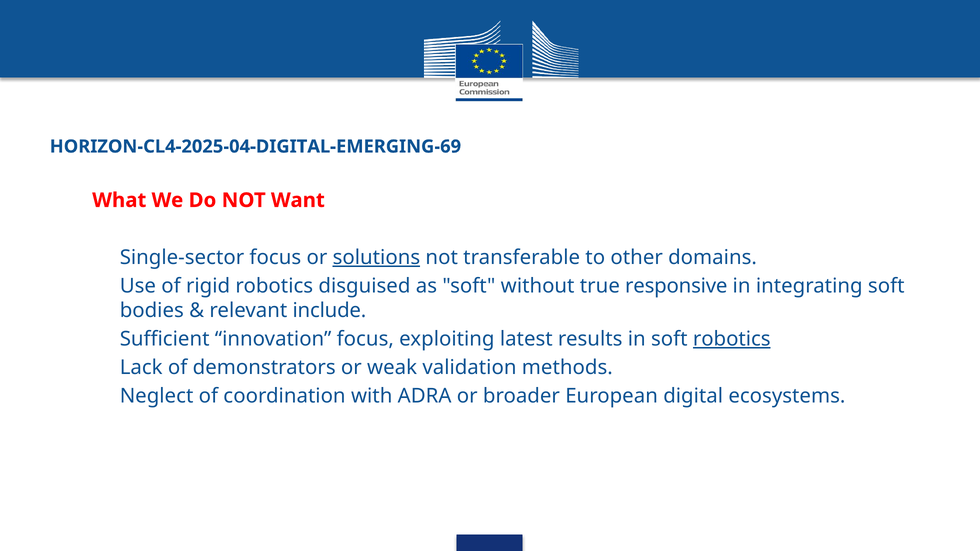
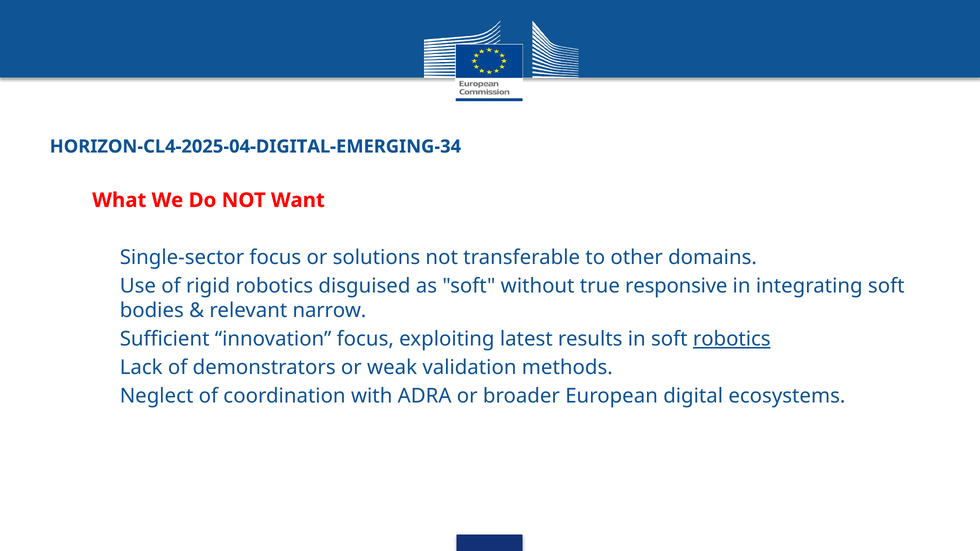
HORIZON-CL4-2025-04-DIGITAL-EMERGING-69: HORIZON-CL4-2025-04-DIGITAL-EMERGING-69 -> HORIZON-CL4-2025-04-DIGITAL-EMERGING-34
solutions underline: present -> none
include: include -> narrow
